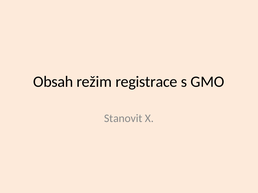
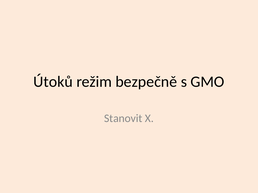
Obsah: Obsah -> Útoků
registrace: registrace -> bezpečně
